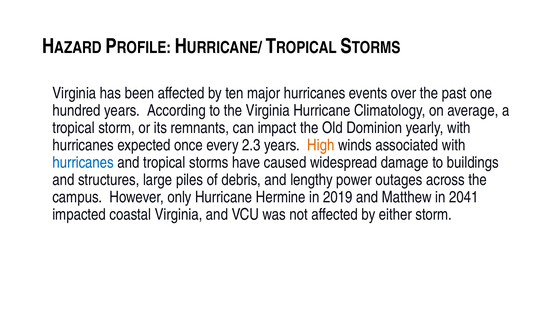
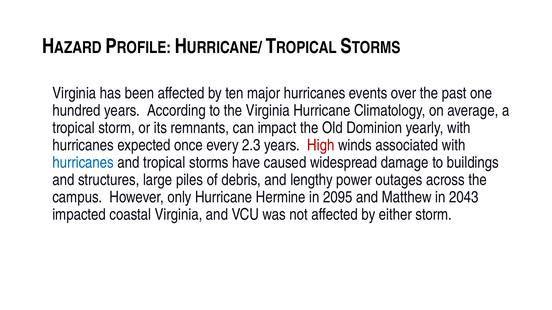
High colour: orange -> red
2019: 2019 -> 2095
2041: 2041 -> 2043
